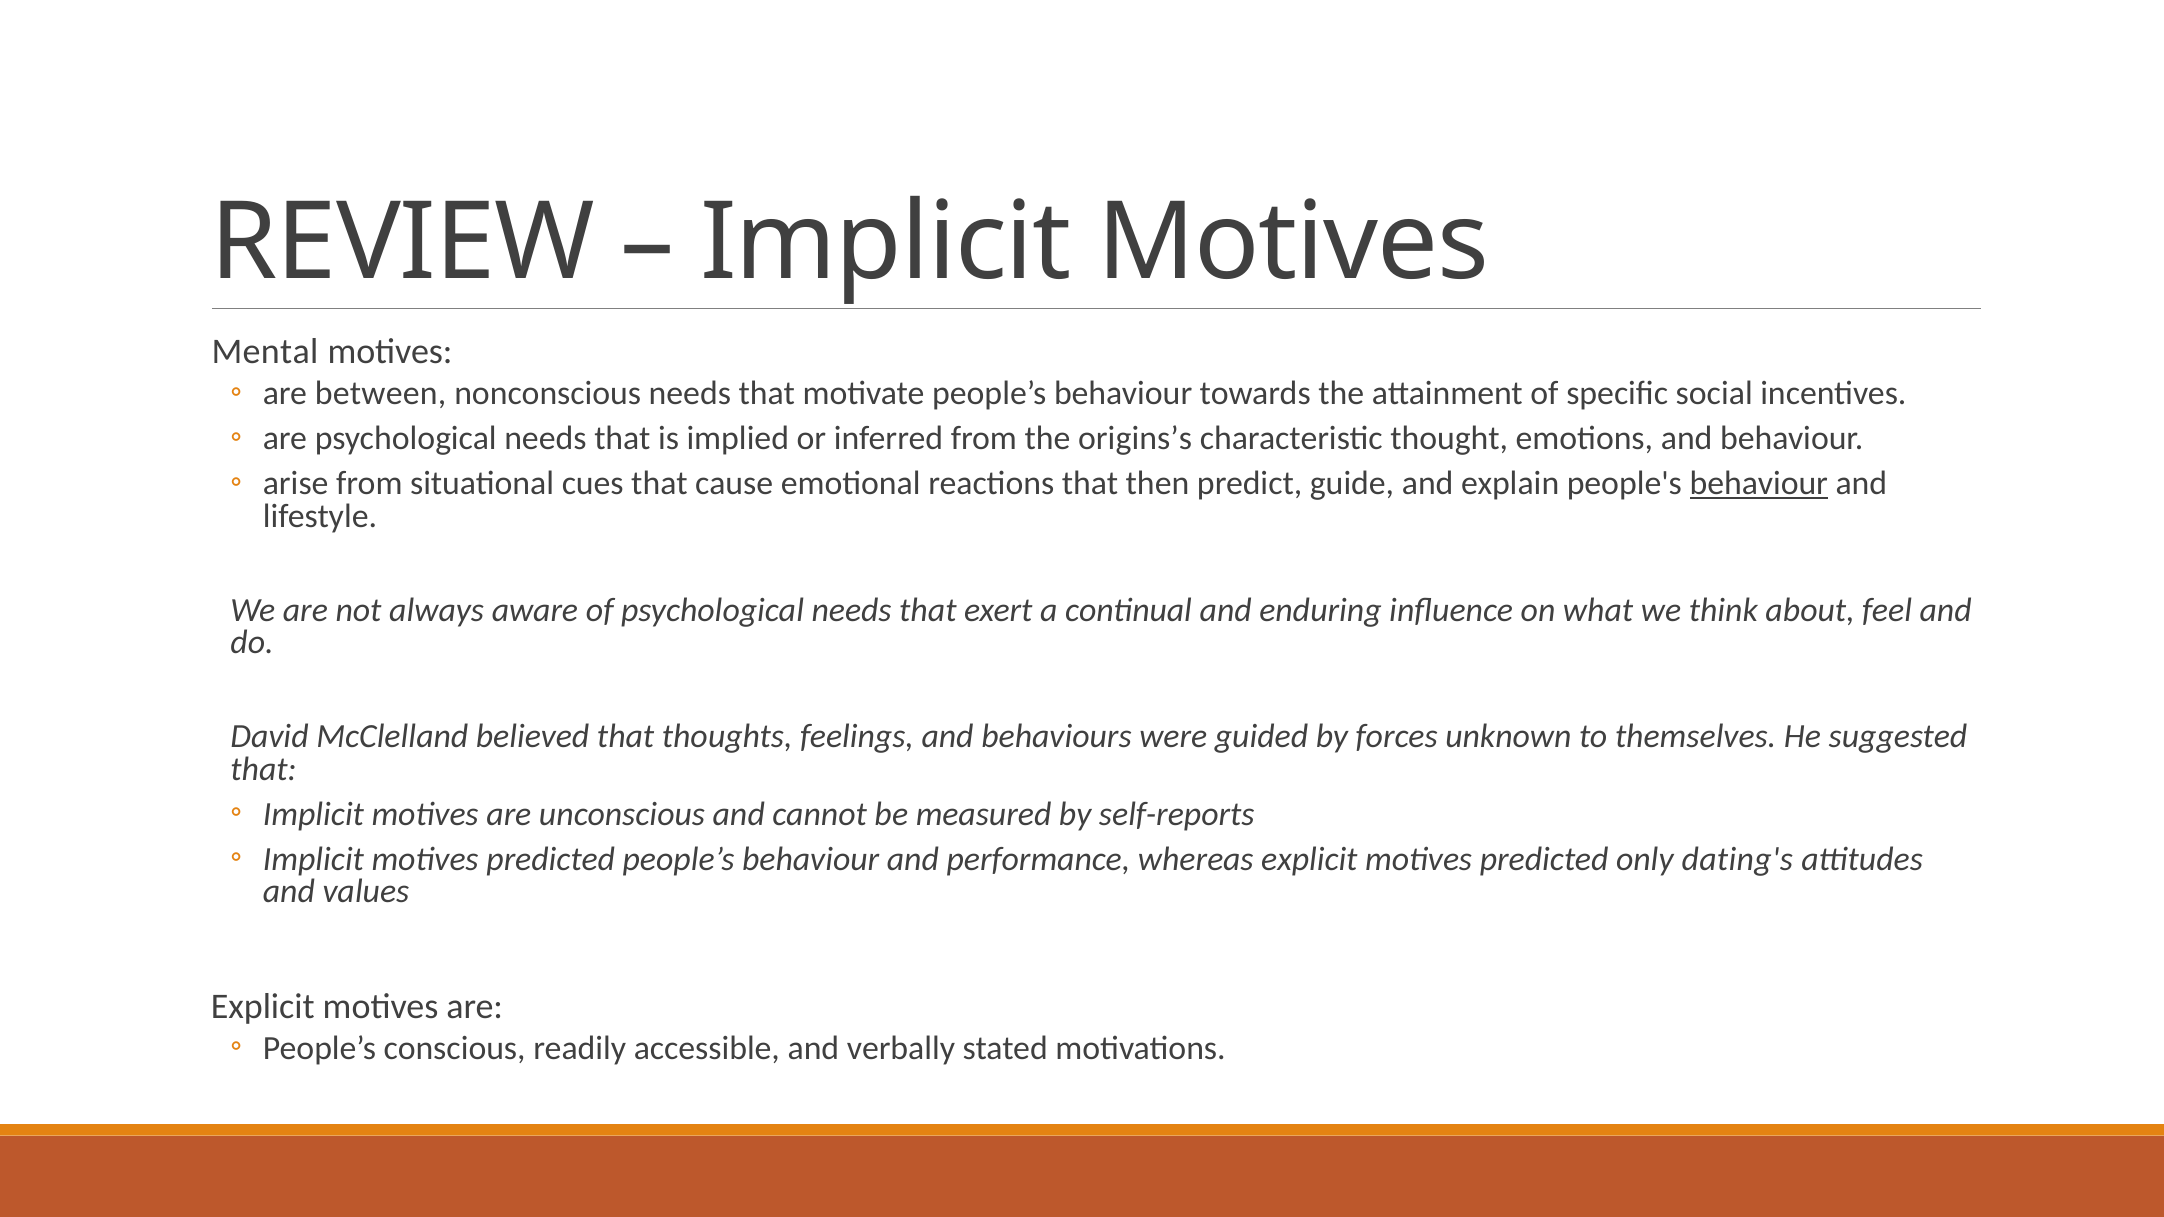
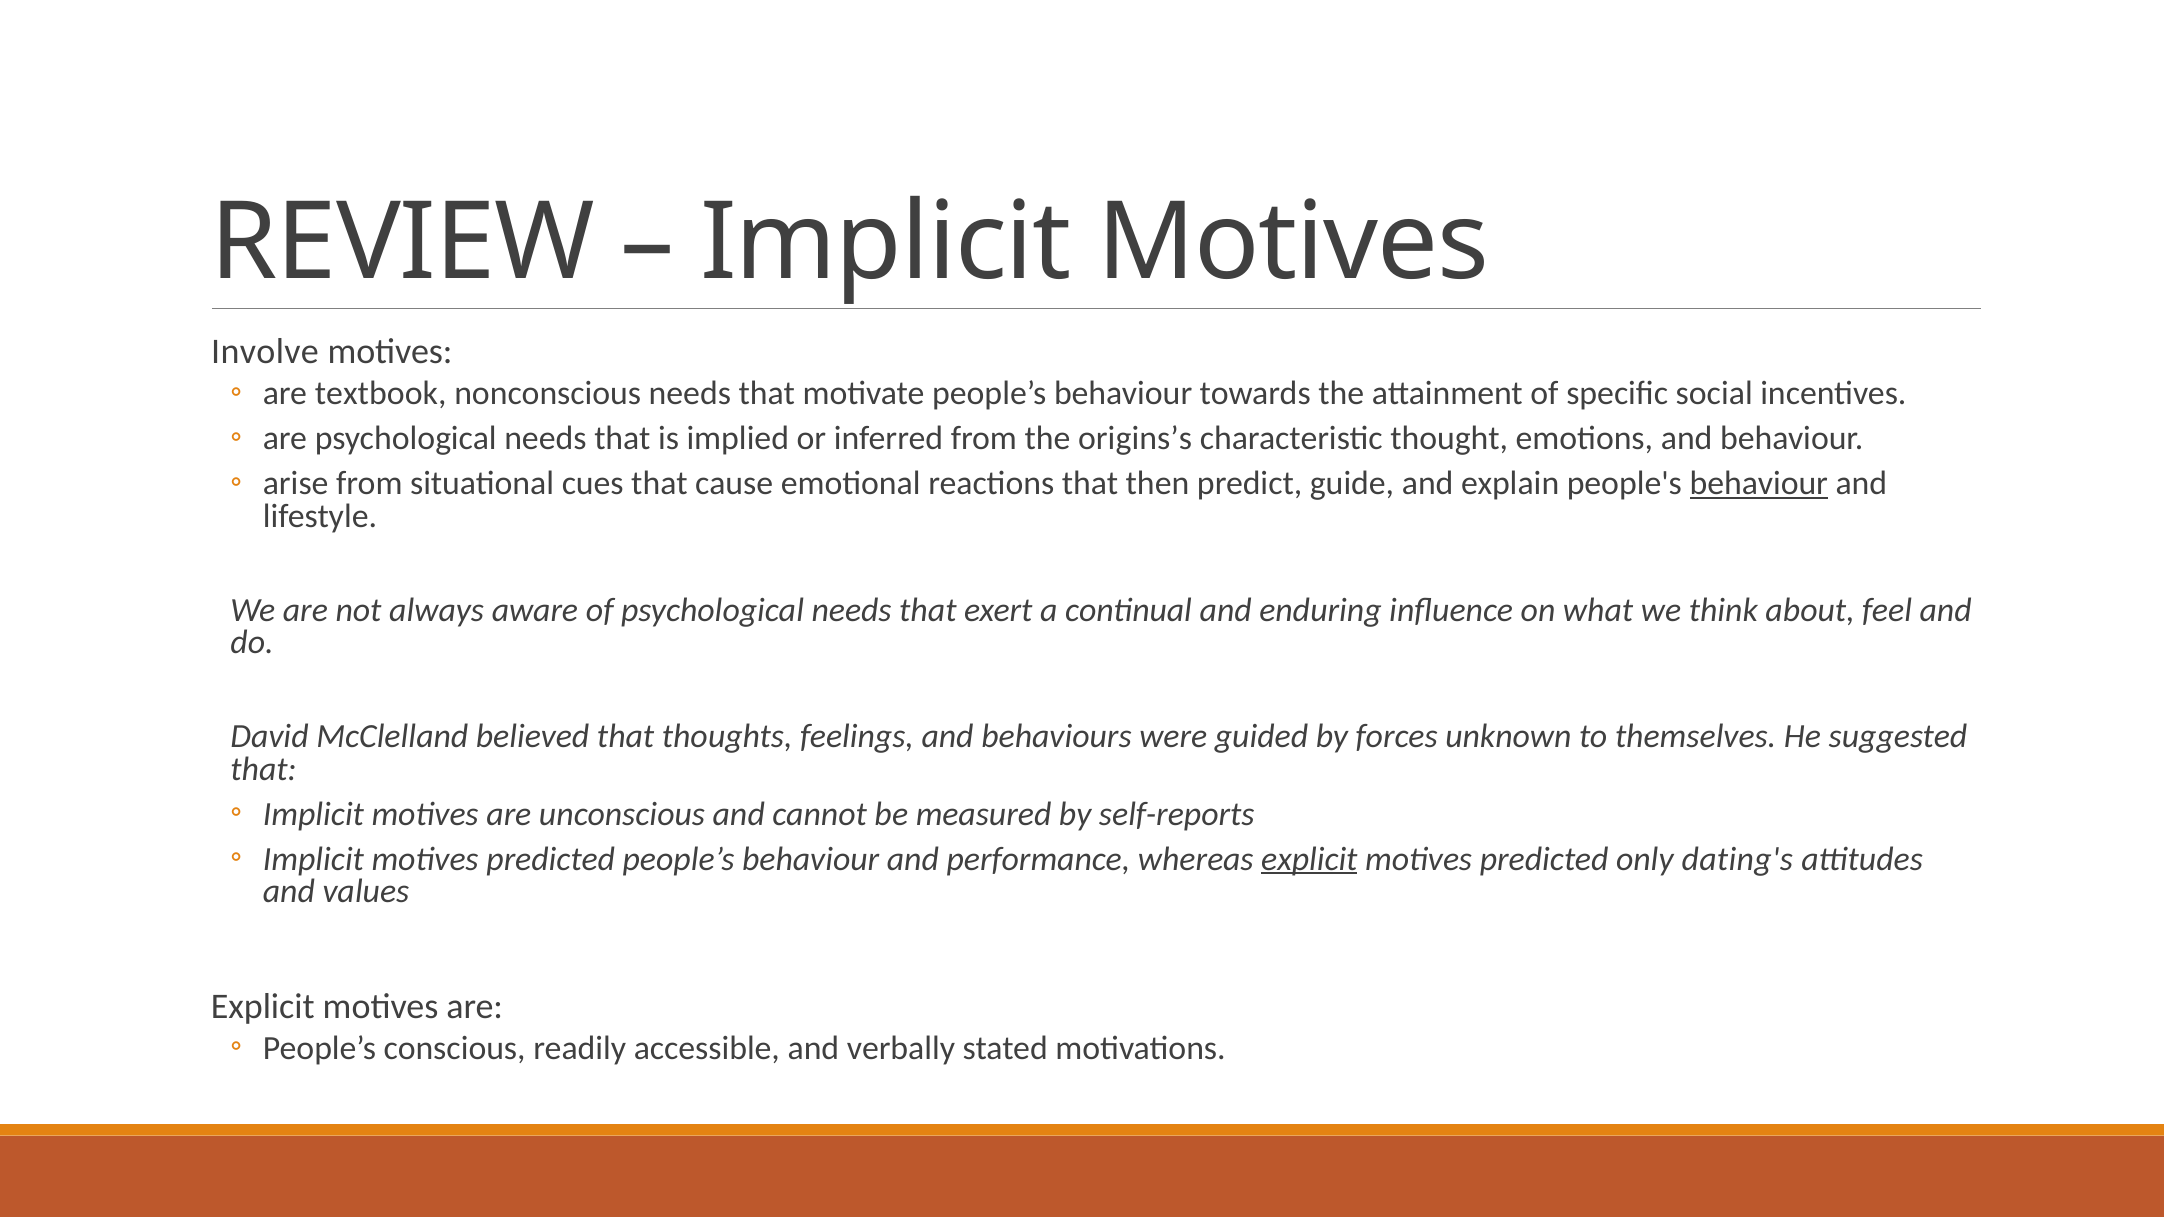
Mental: Mental -> Involve
between: between -> textbook
explicit at (1309, 859) underline: none -> present
